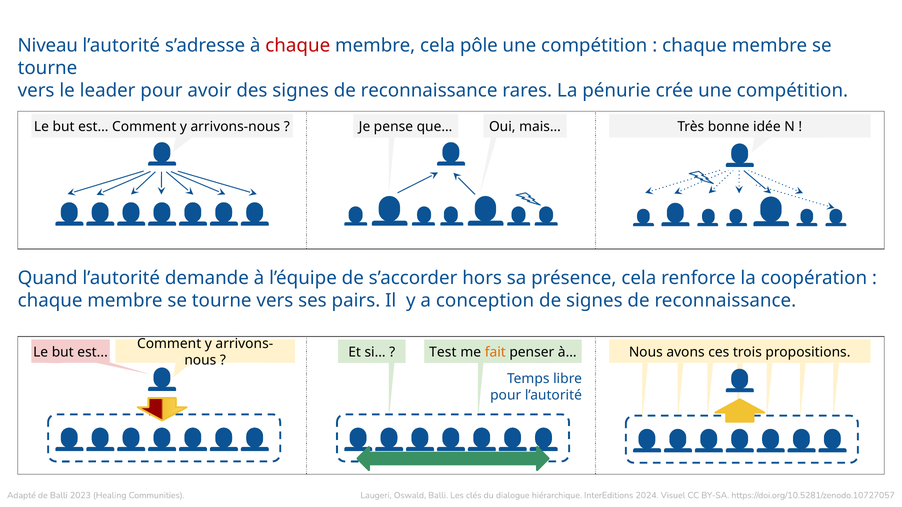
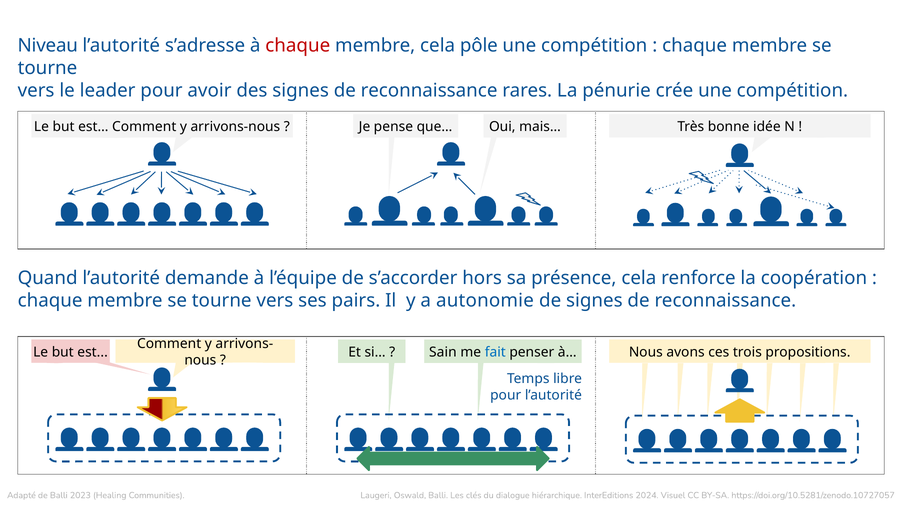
conception: conception -> autonomie
Test: Test -> Sain
fait colour: orange -> blue
